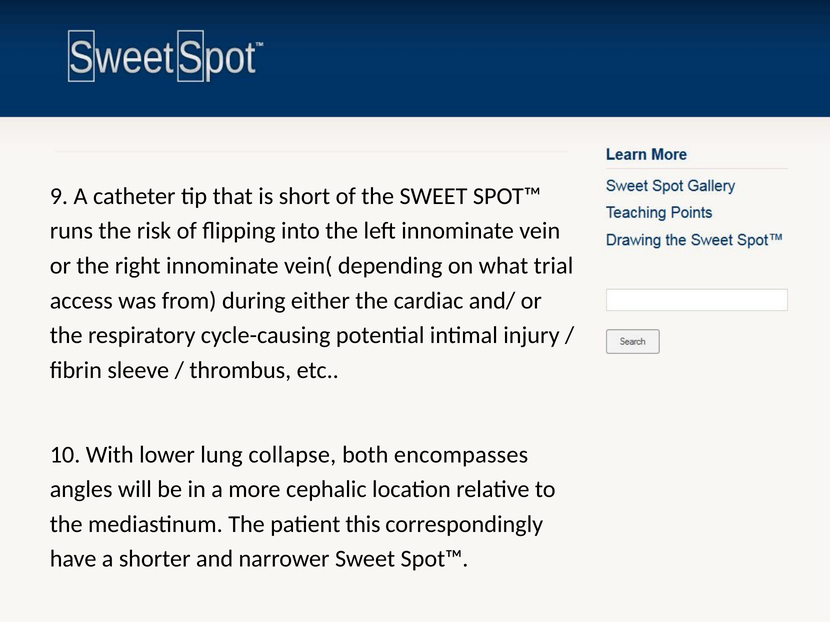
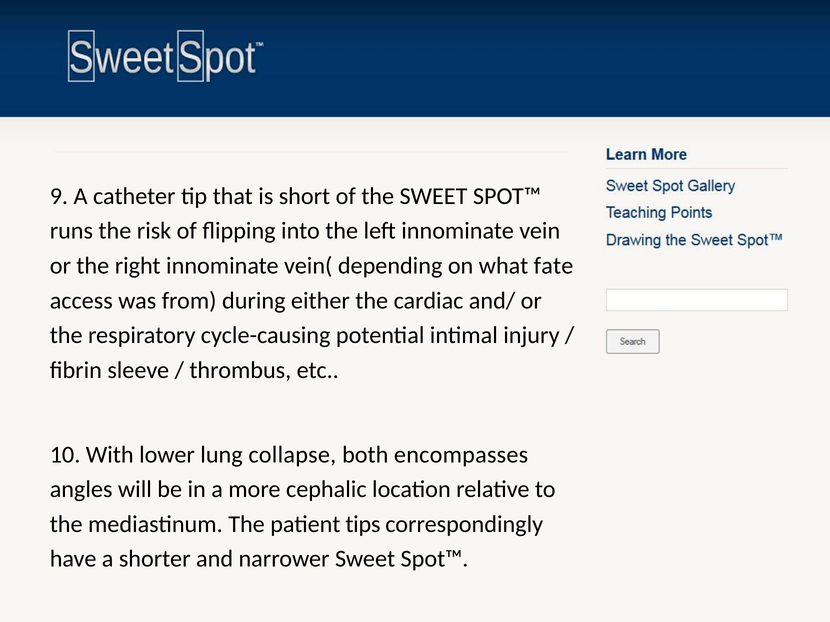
trial: trial -> fate
this: this -> tips
